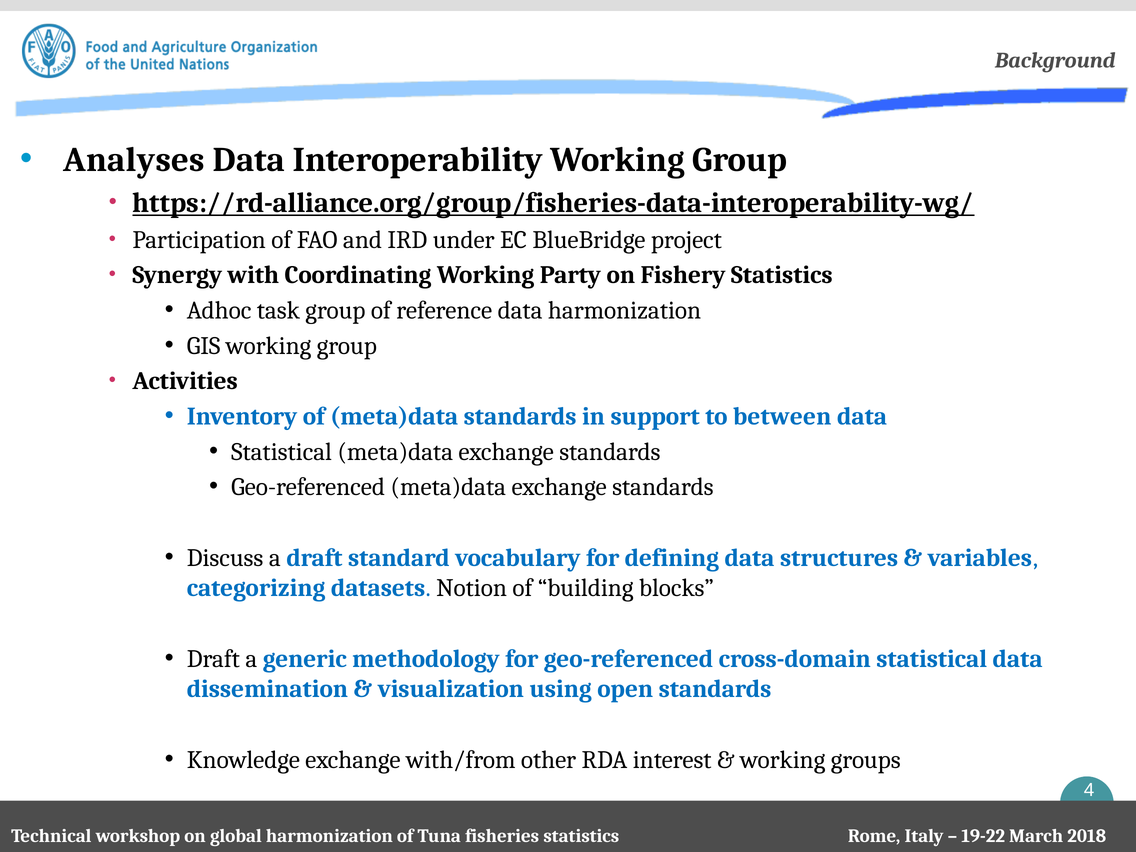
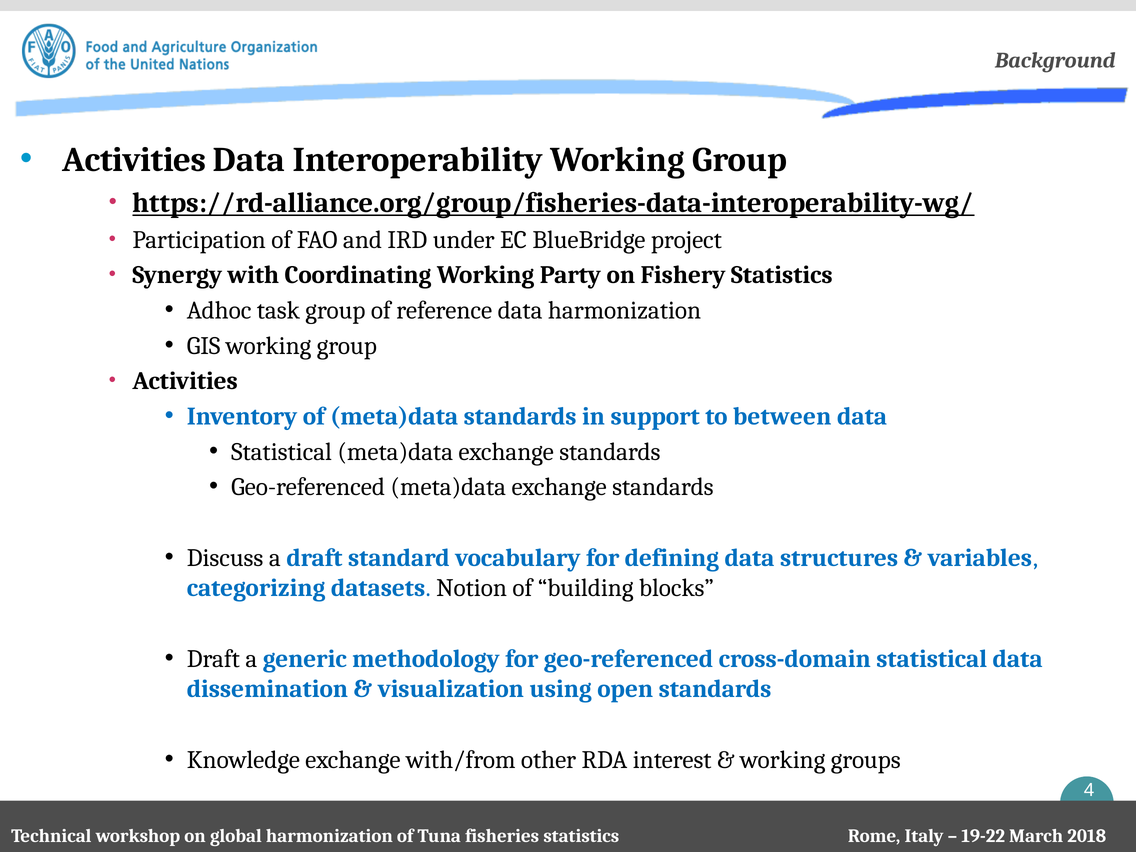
Analyses at (134, 160): Analyses -> Activities
